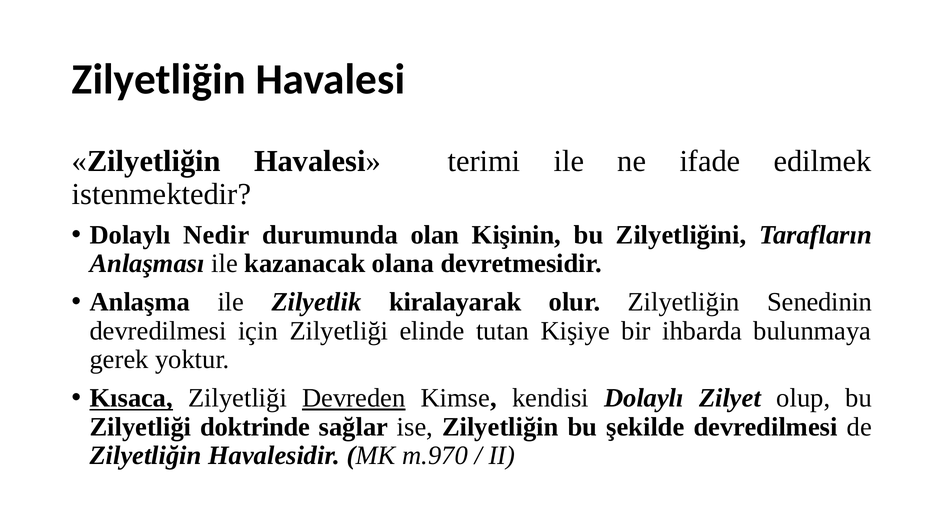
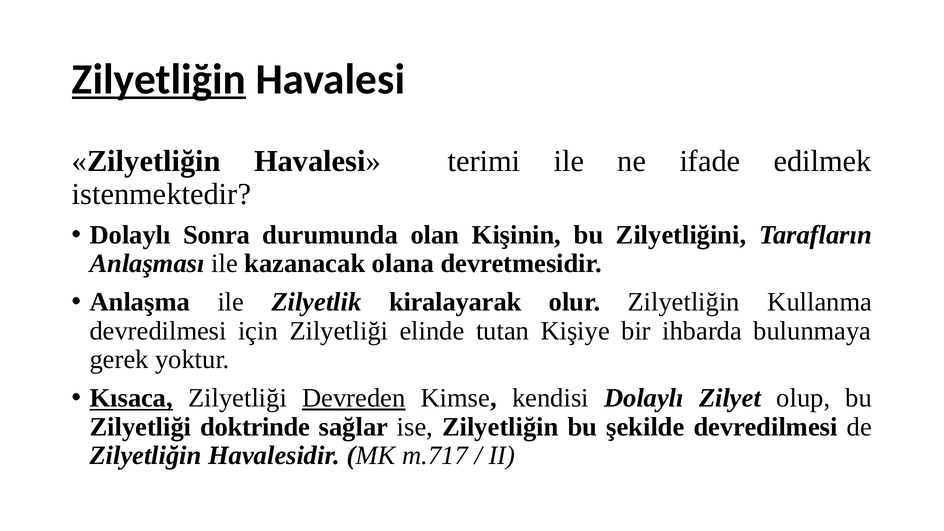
Zilyetliğin at (159, 79) underline: none -> present
Nedir: Nedir -> Sonra
Senedinin: Senedinin -> Kullanma
m.970: m.970 -> m.717
